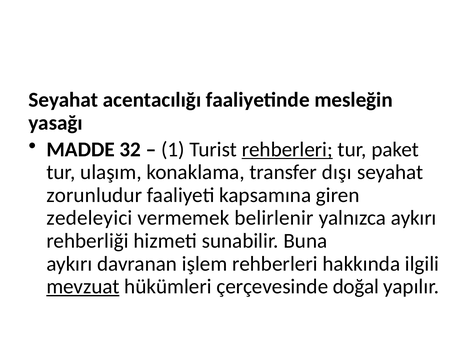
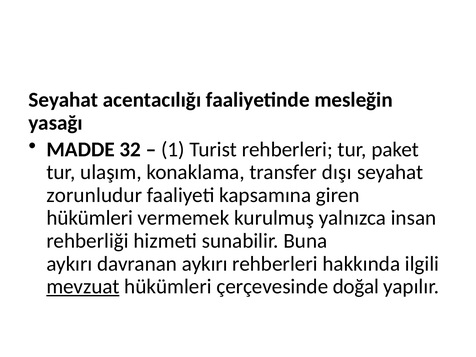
rehberleri at (287, 149) underline: present -> none
zedeleyici at (89, 218): zedeleyici -> hükümleri
belirlenir: belirlenir -> kurulmuş
yalnızca aykırı: aykırı -> insan
davranan işlem: işlem -> aykırı
